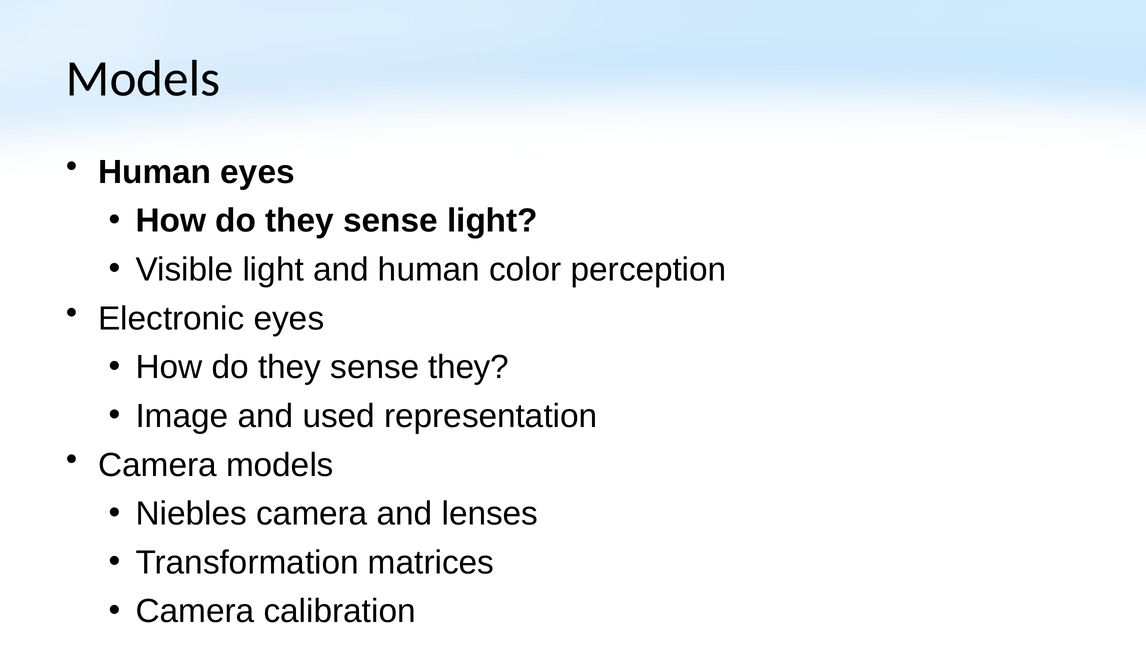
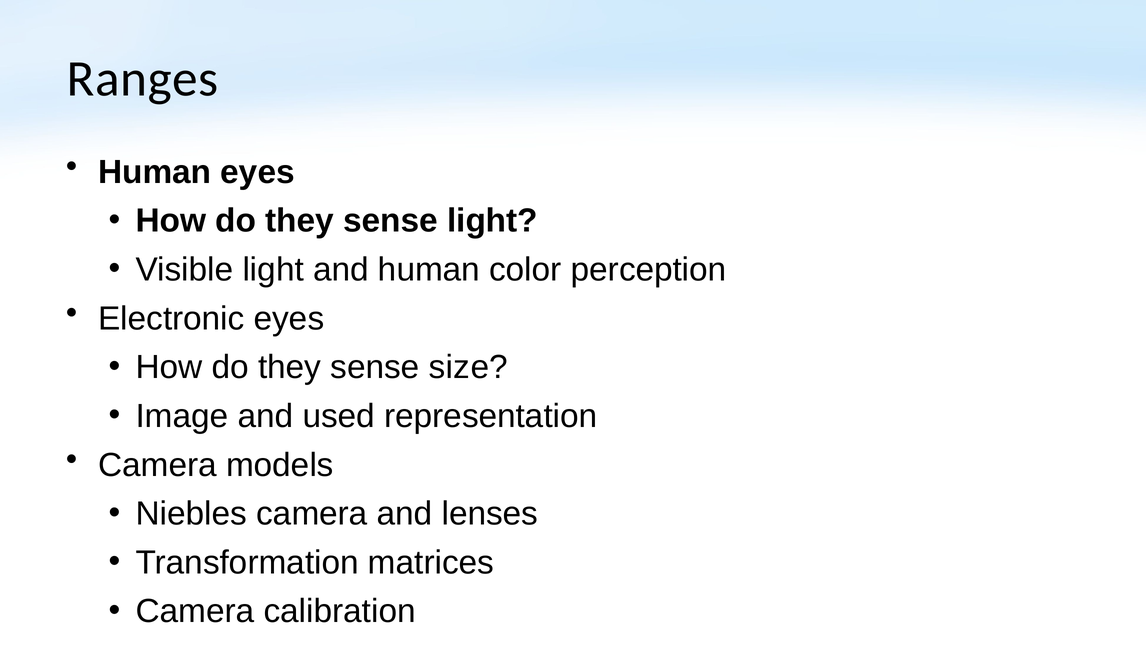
Models at (143, 79): Models -> Ranges
sense they: they -> size
